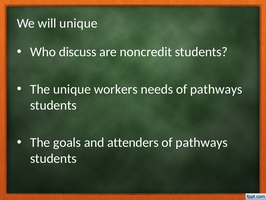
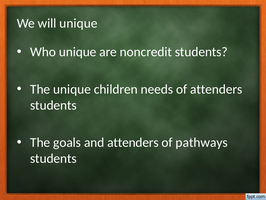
Who discuss: discuss -> unique
workers: workers -> children
needs of pathways: pathways -> attenders
